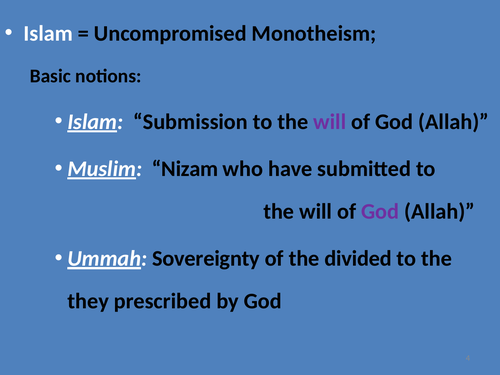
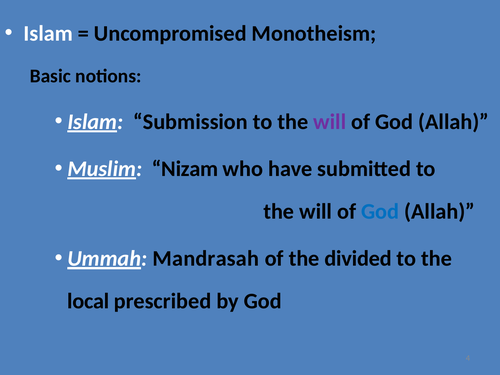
God at (380, 212) colour: purple -> blue
Sovereignty: Sovereignty -> Mandrasah
they: they -> local
